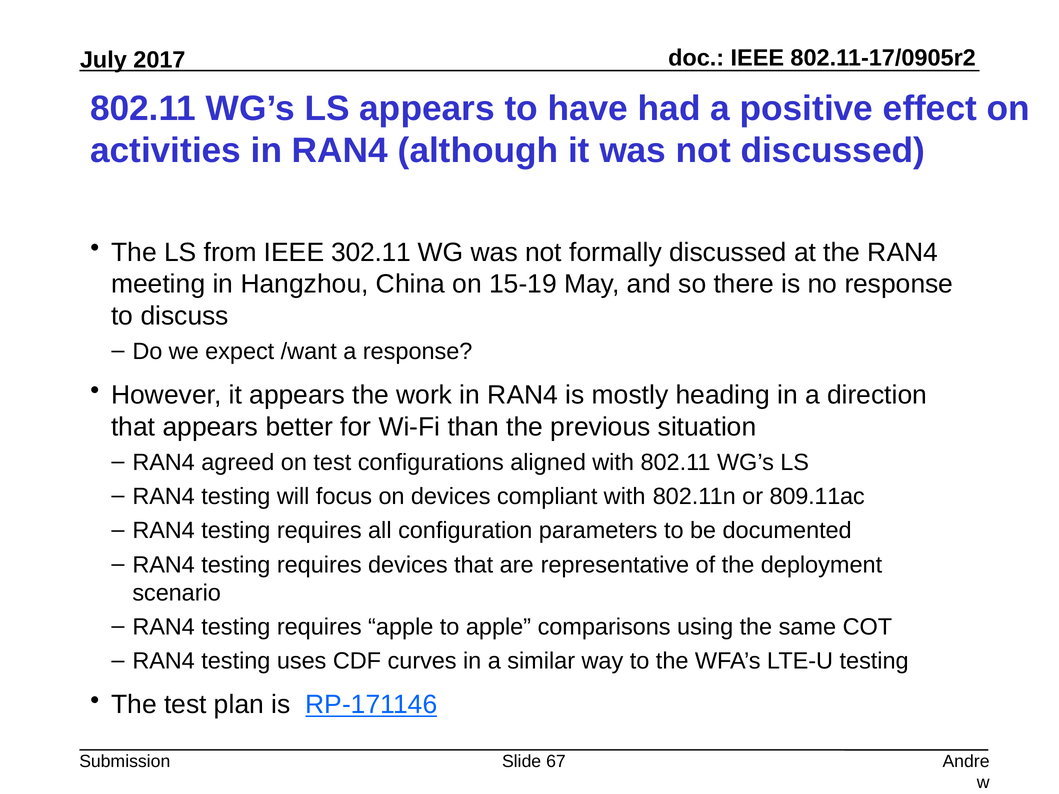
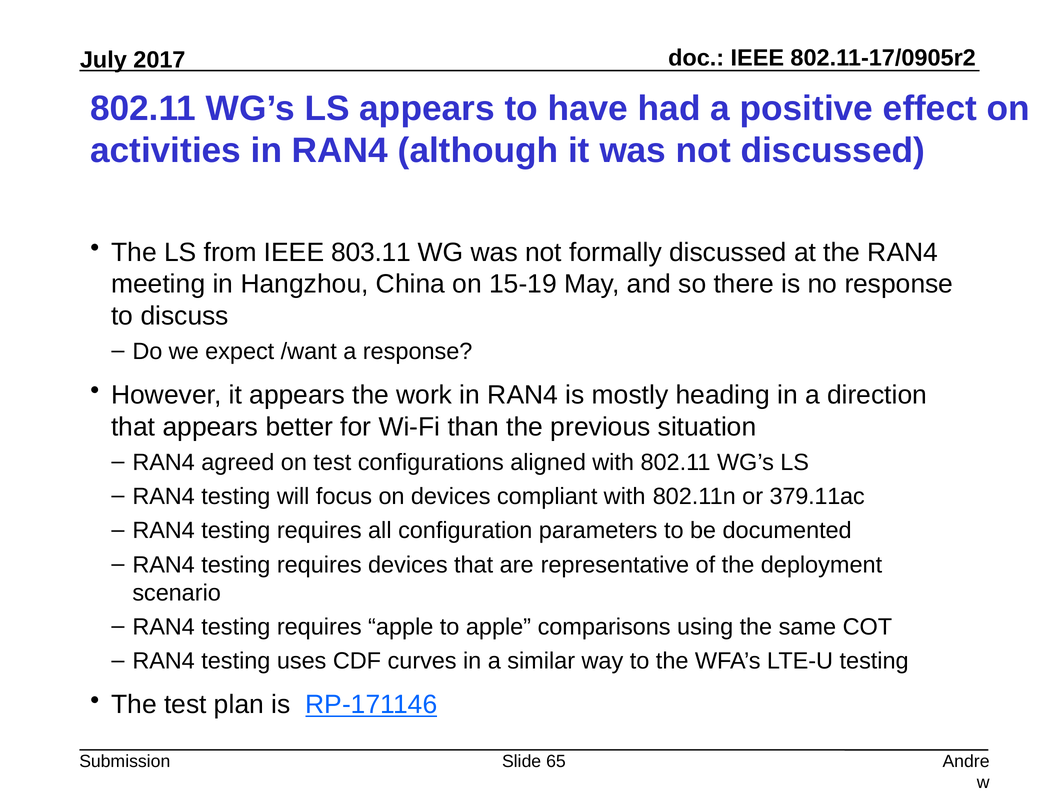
302.11: 302.11 -> 803.11
809.11ac: 809.11ac -> 379.11ac
67: 67 -> 65
